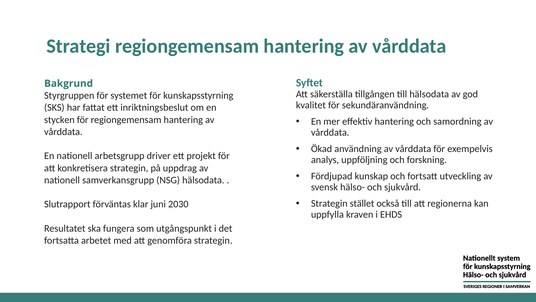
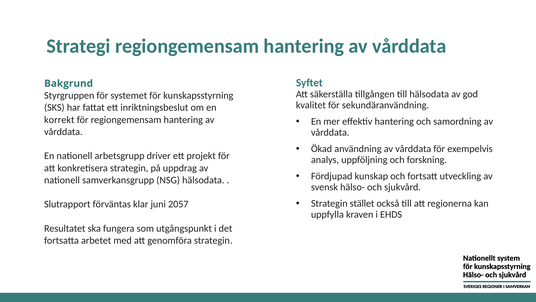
stycken: stycken -> korrekt
2030: 2030 -> 2057
